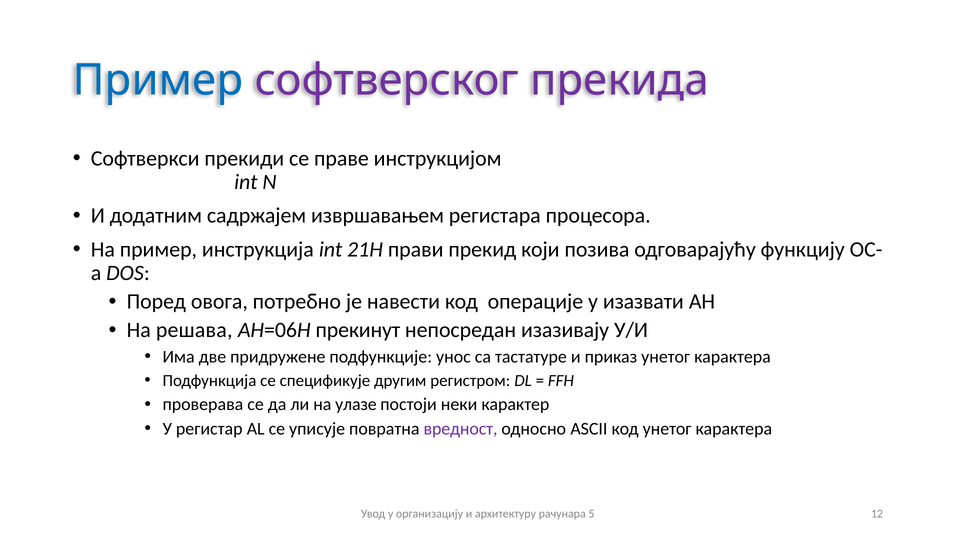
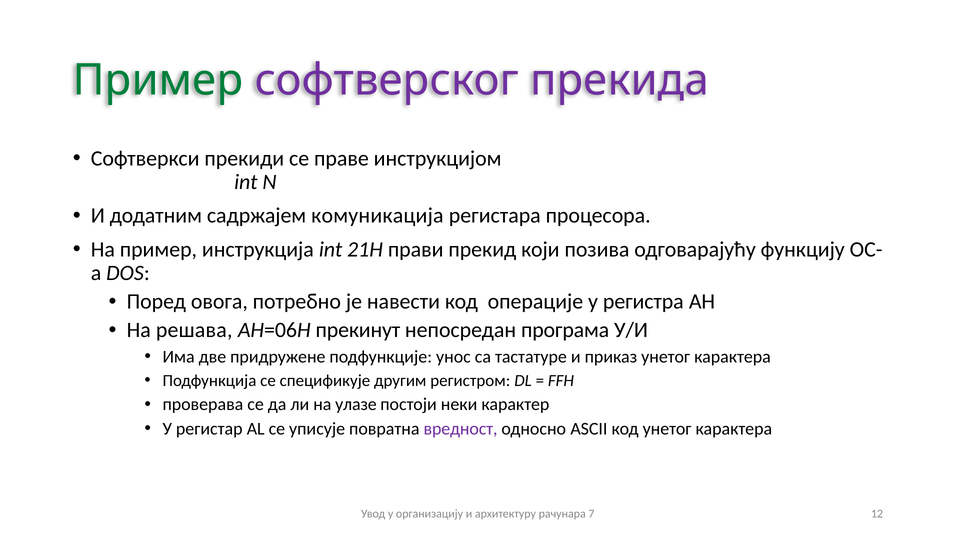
Пример at (158, 80) colour: blue -> green
извршавањем: извршавањем -> комуникација
изазвати: изазвати -> регистра
изазивају: изазивају -> програма
5: 5 -> 7
